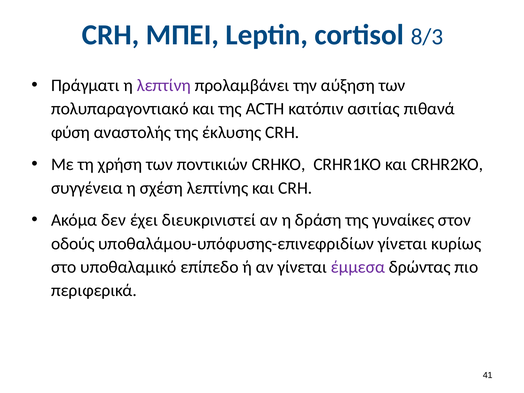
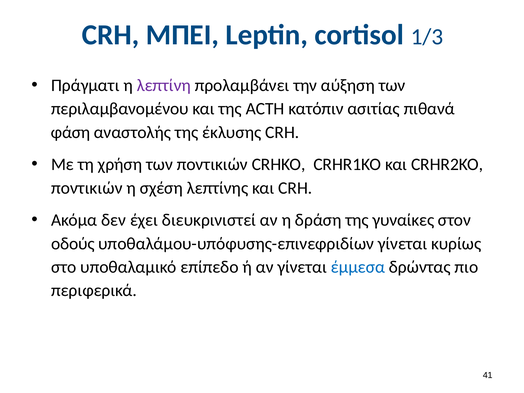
8/3: 8/3 -> 1/3
πολυπαραγοντιακό: πολυπαραγοντιακό -> περιλαμβανομένου
φύση: φύση -> φάση
συγγένεια at (87, 188): συγγένεια -> ποντικιών
έμμεσα colour: purple -> blue
